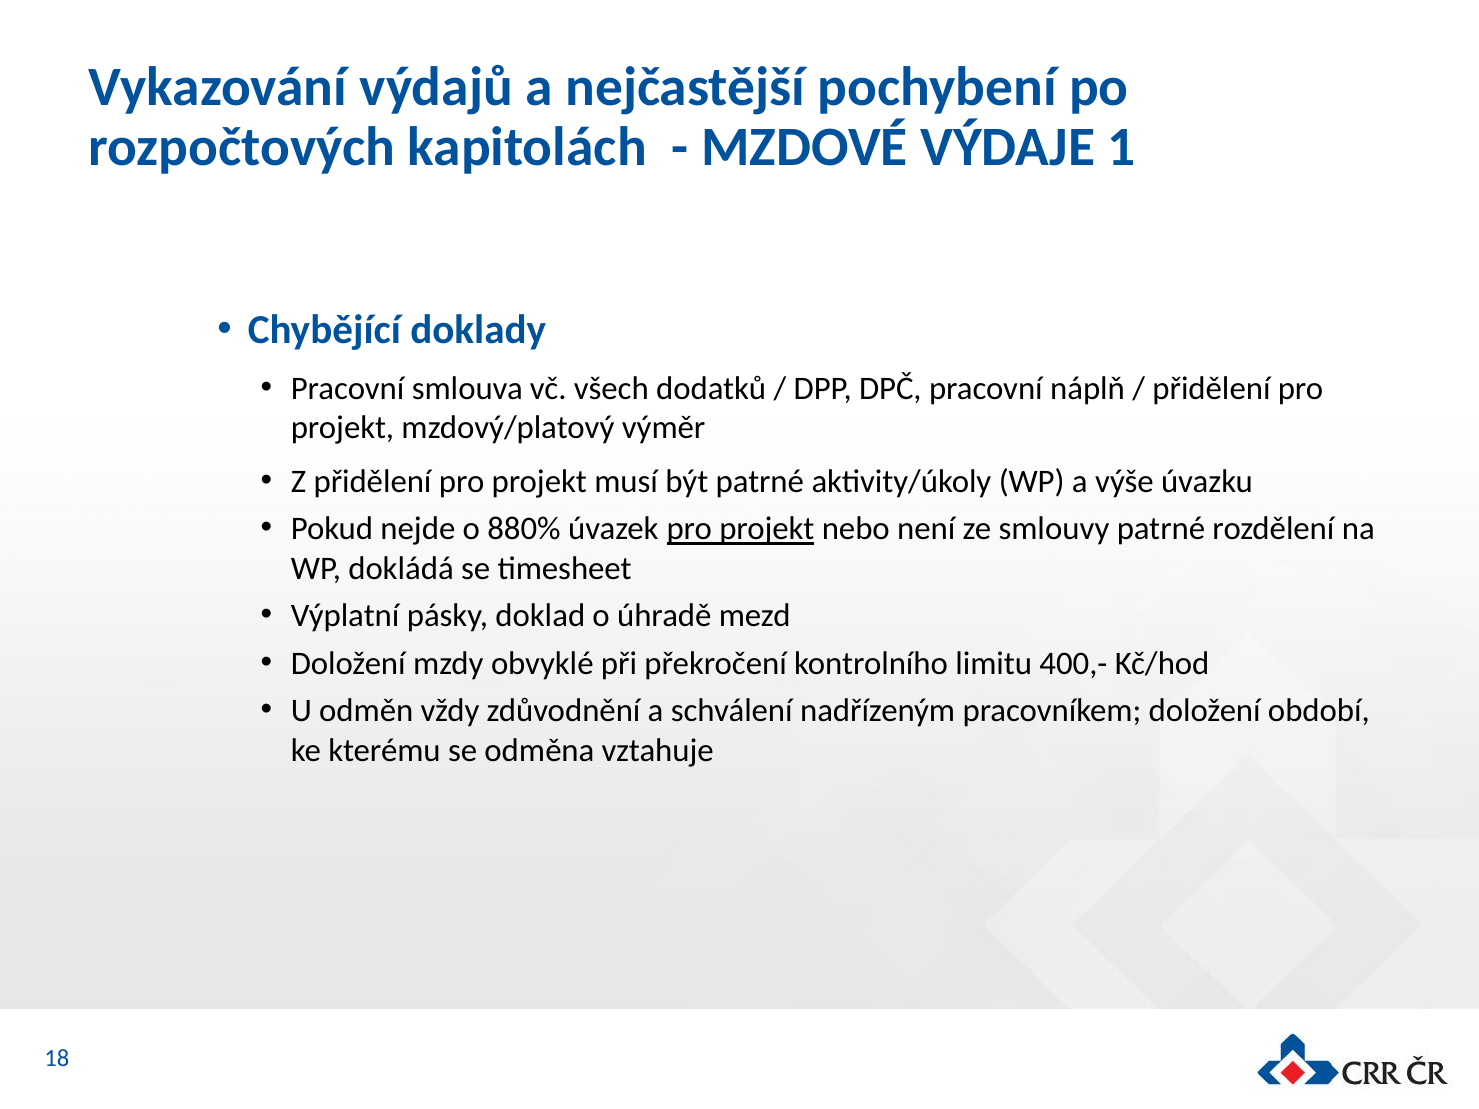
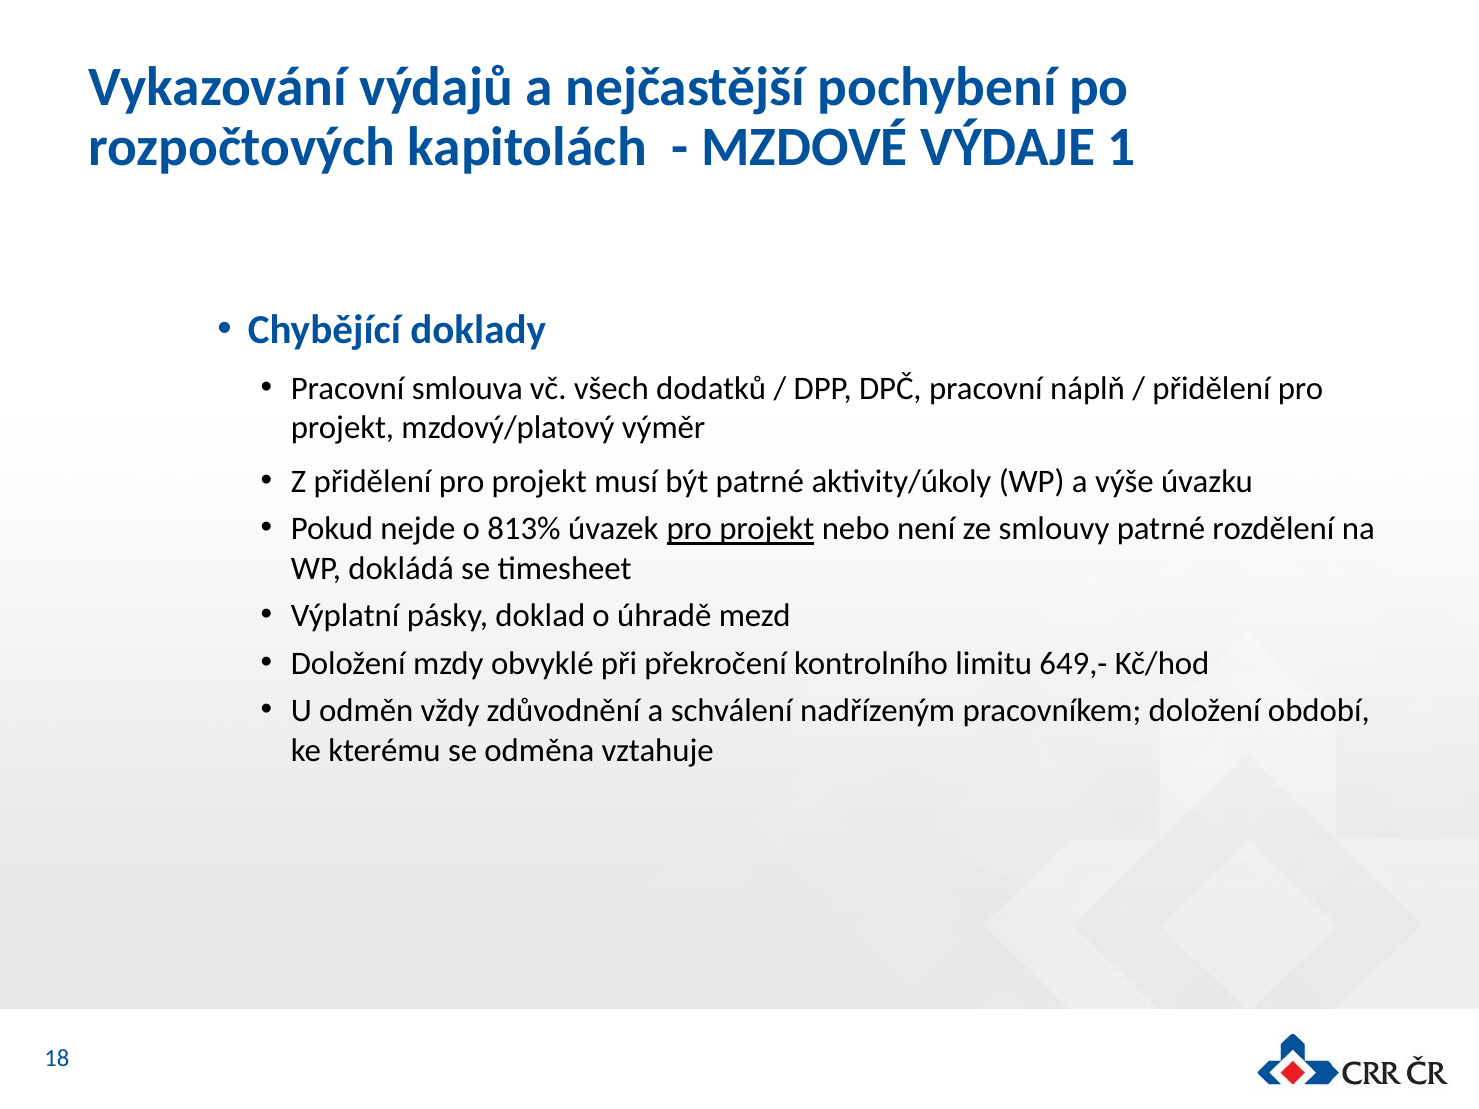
880%: 880% -> 813%
400,-: 400,- -> 649,-
